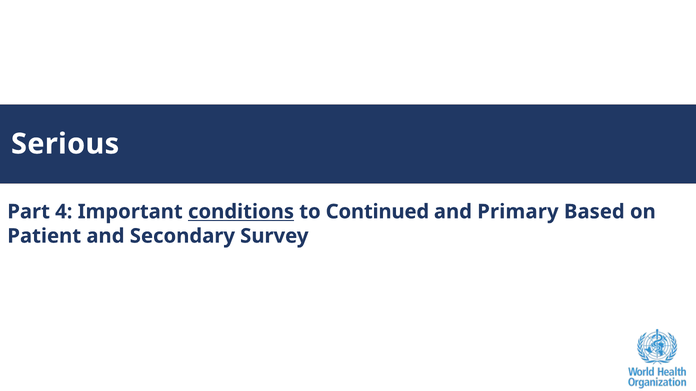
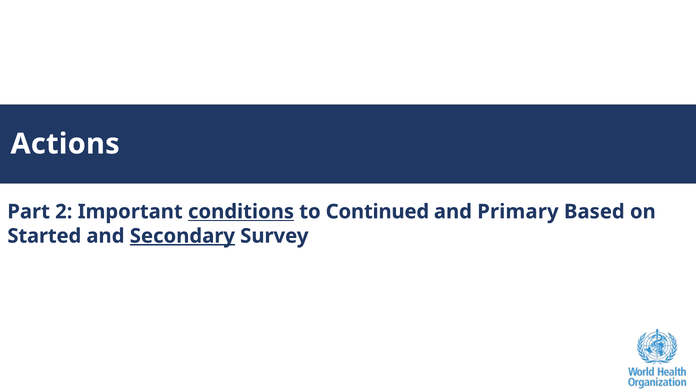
Serious: Serious -> Actions
4: 4 -> 2
Patient: Patient -> Started
Secondary underline: none -> present
